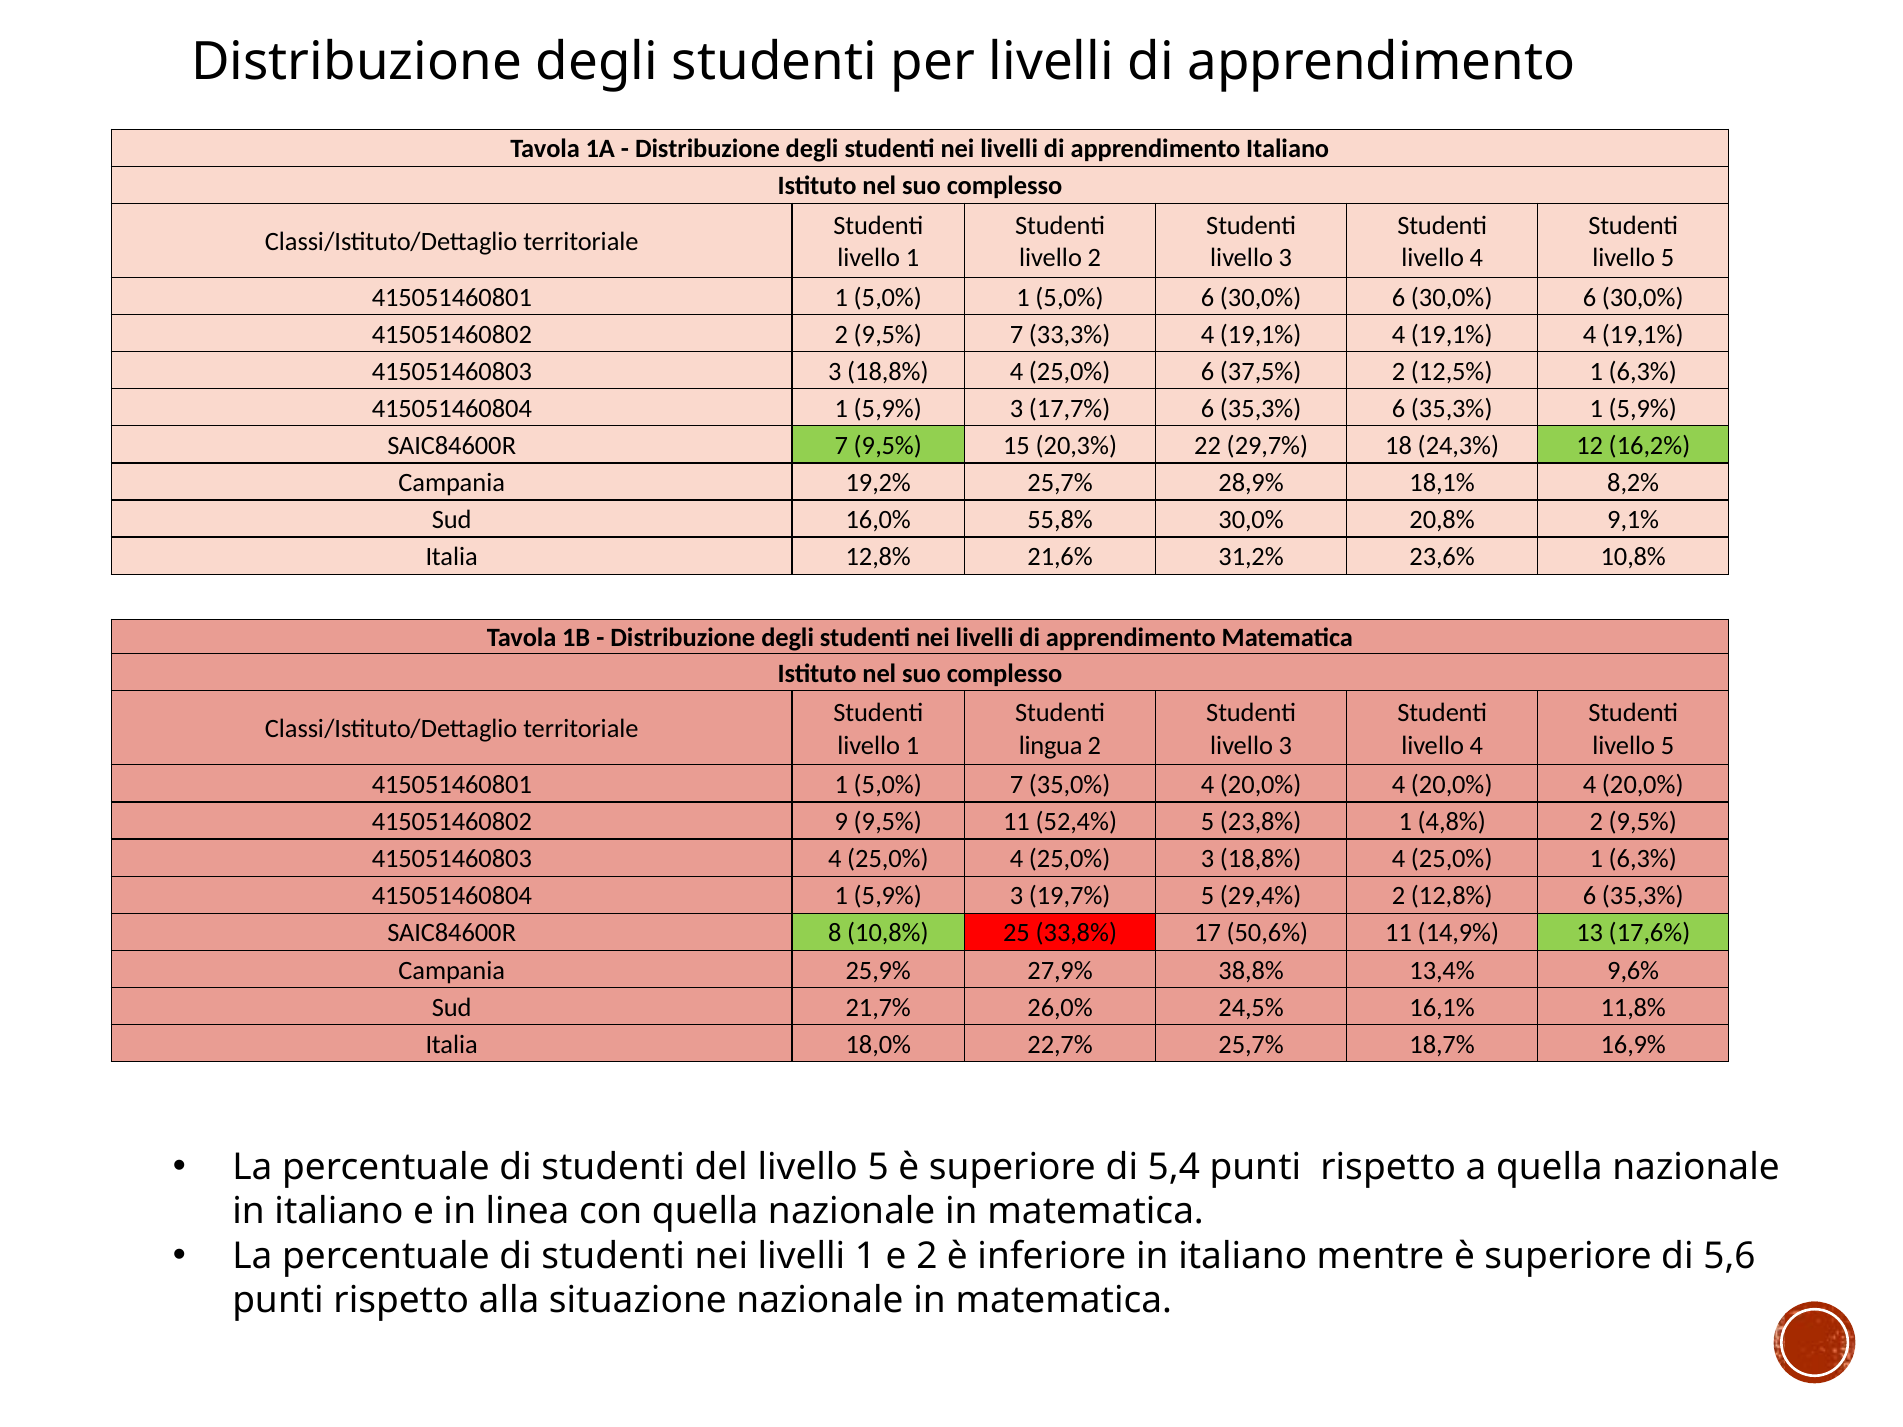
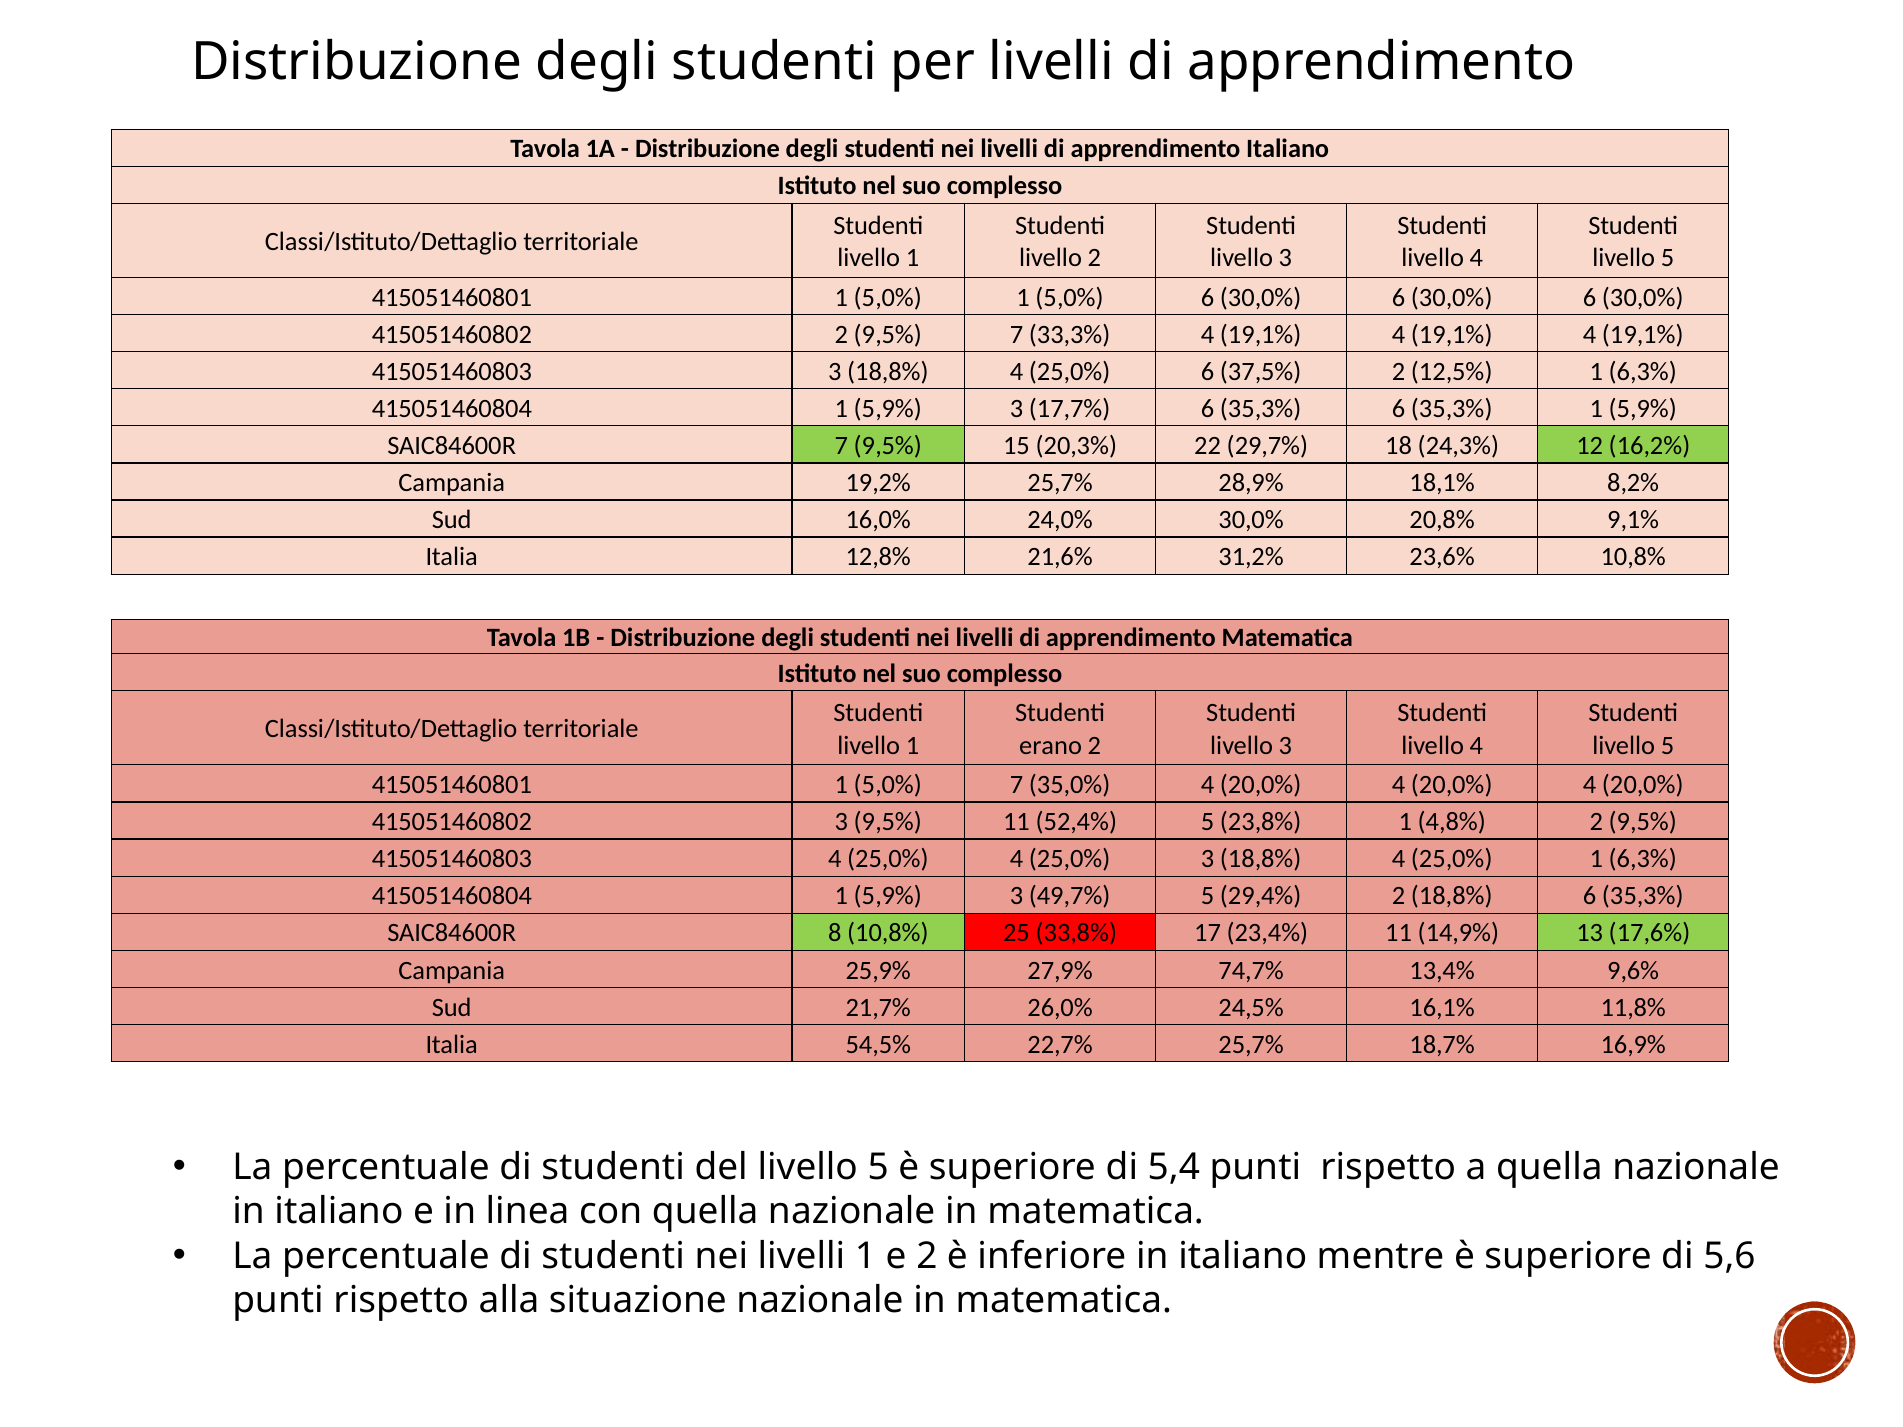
55,8%: 55,8% -> 24,0%
lingua: lingua -> erano
415051460802 9: 9 -> 3
19,7%: 19,7% -> 49,7%
2 12,8%: 12,8% -> 18,8%
50,6%: 50,6% -> 23,4%
38,8%: 38,8% -> 74,7%
18,0%: 18,0% -> 54,5%
